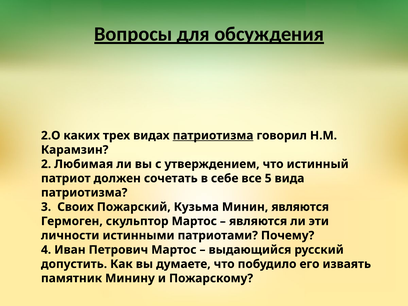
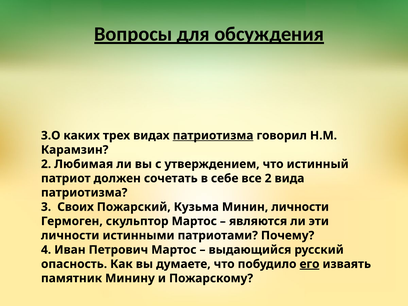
2.О: 2.О -> 3.О
все 5: 5 -> 2
Минин являются: являются -> личности
допустить: допустить -> опасность
его underline: none -> present
